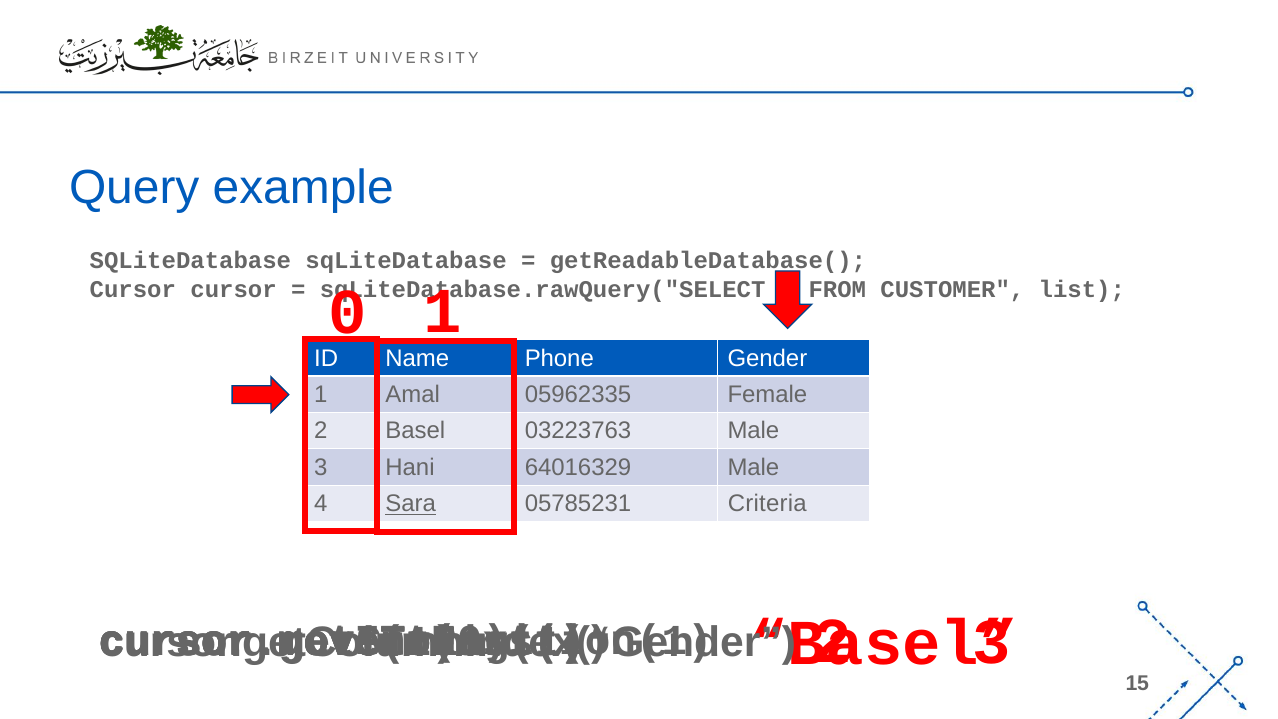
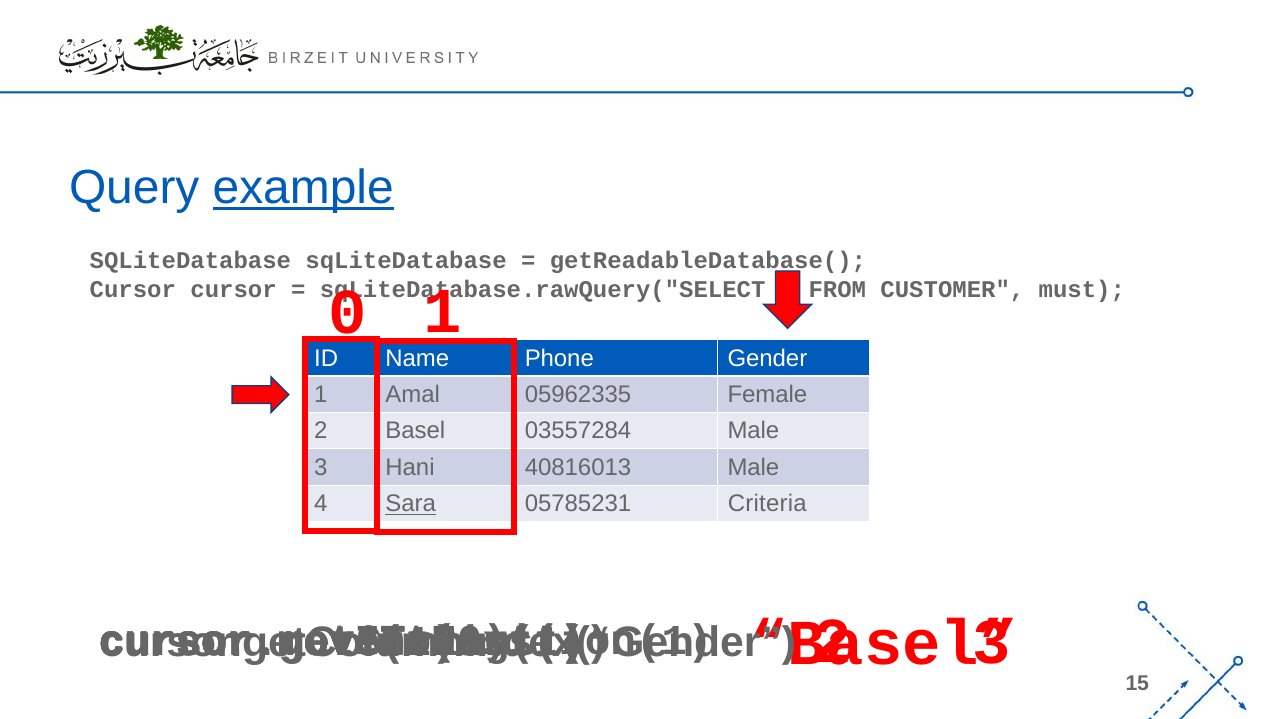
example underline: none -> present
list: list -> must
03223763: 03223763 -> 03557284
64016329: 64016329 -> 40816013
